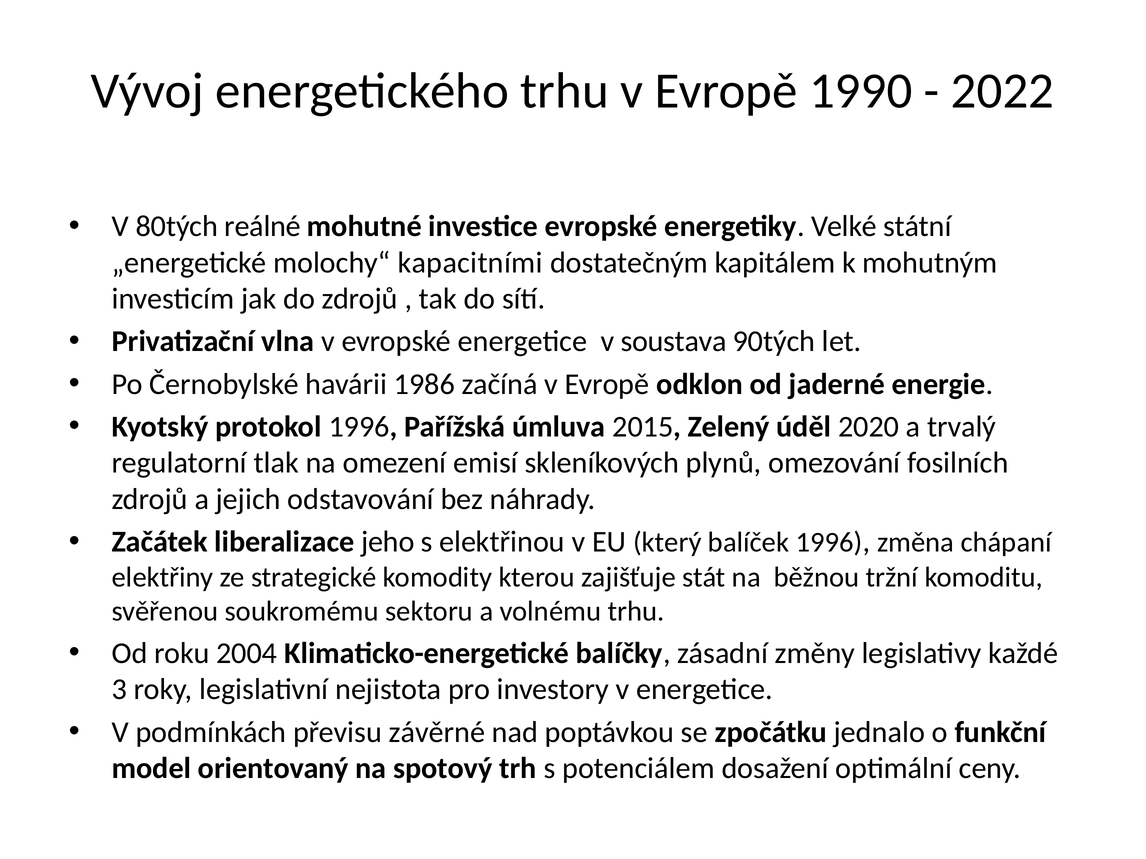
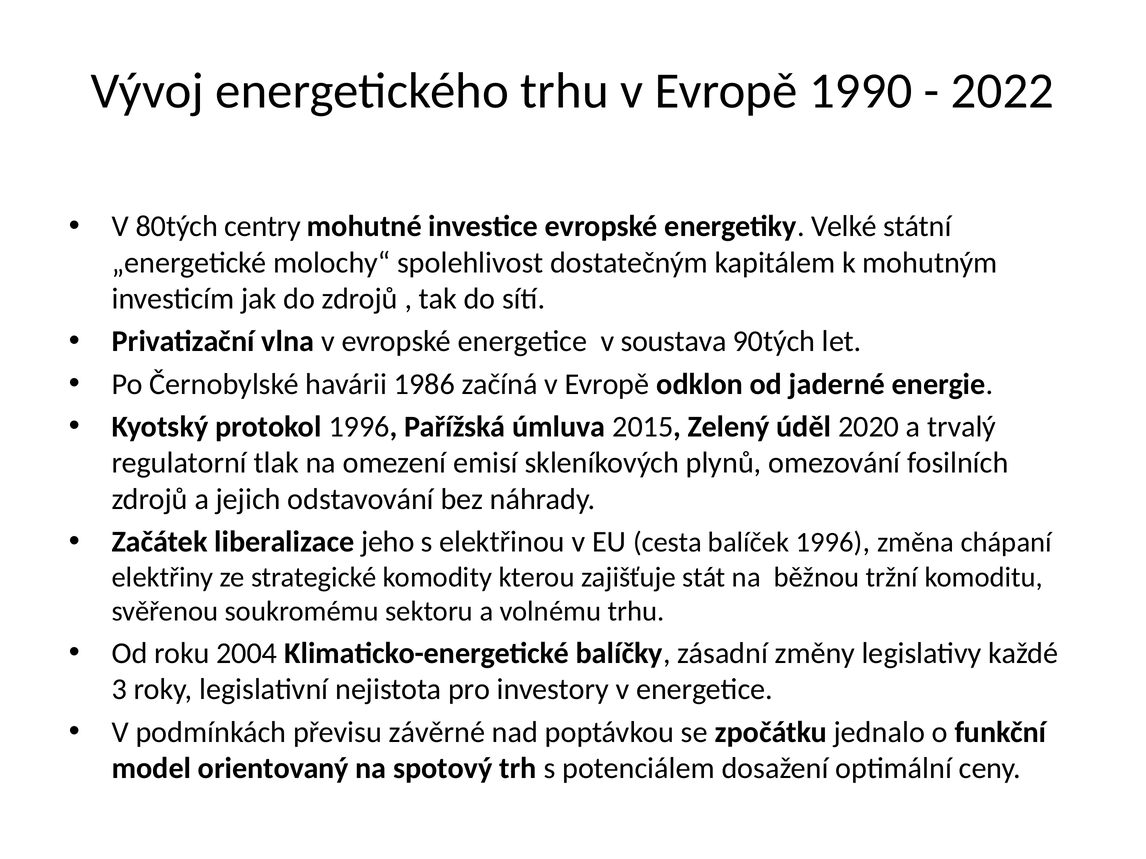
reálné: reálné -> centry
kapacitními: kapacitními -> spolehlivost
který: který -> cesta
